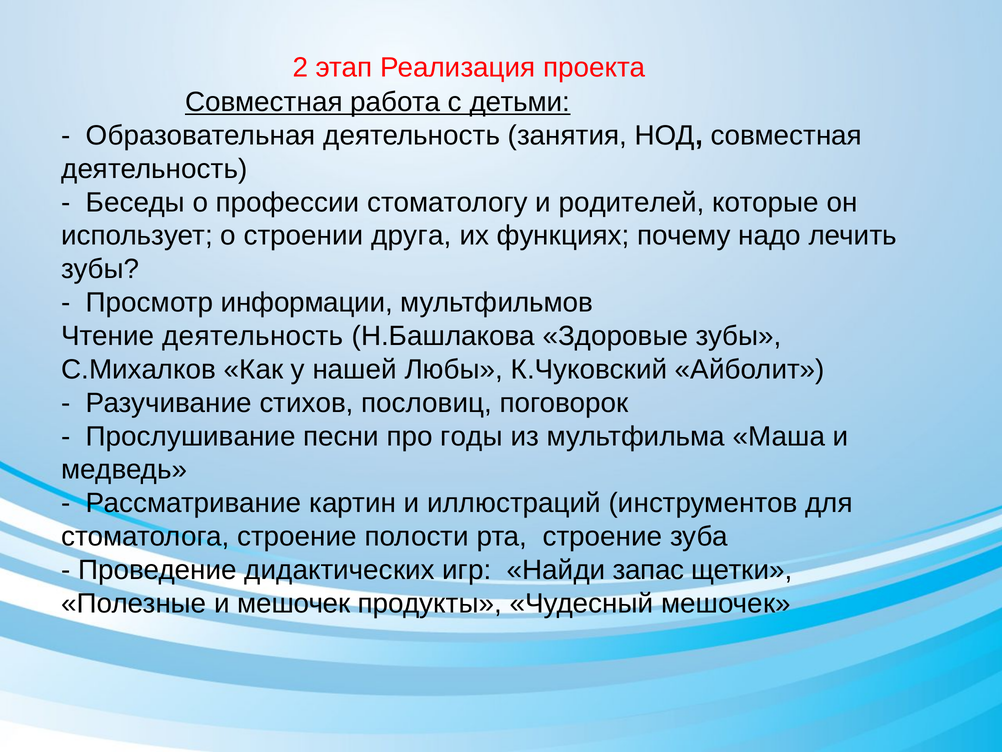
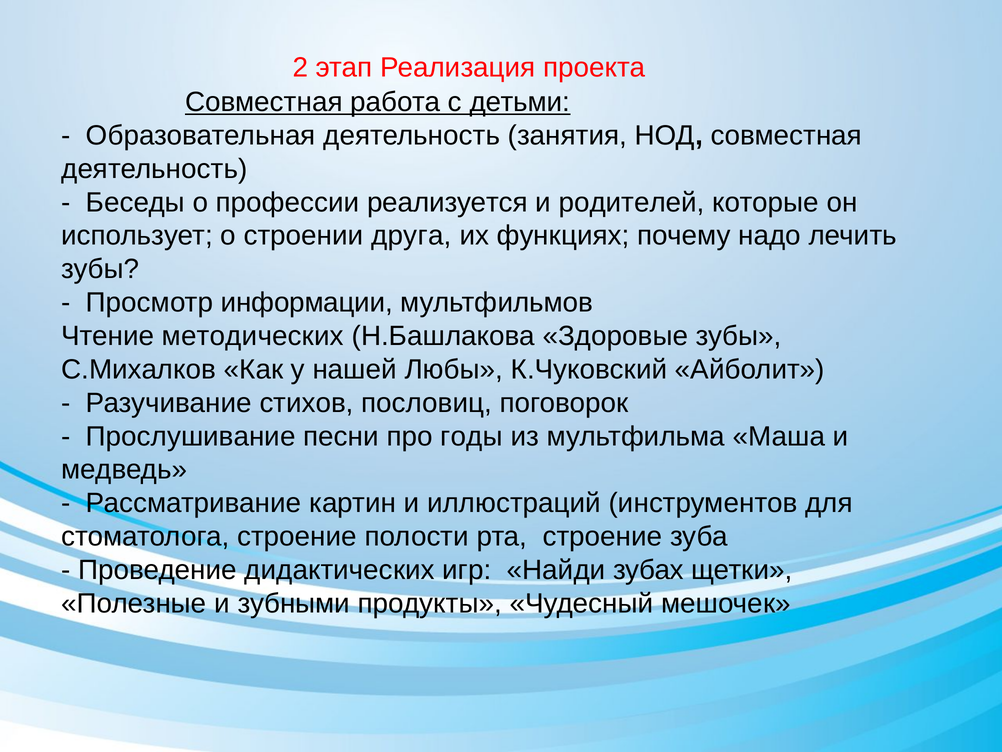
стоматологу: стоматологу -> реализуется
Чтение деятельность: деятельность -> методических
запас: запас -> зубах
и мешочек: мешочек -> зубными
